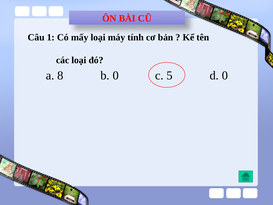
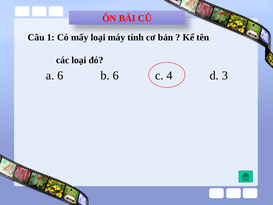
a 8: 8 -> 6
b 0: 0 -> 6
5: 5 -> 4
d 0: 0 -> 3
